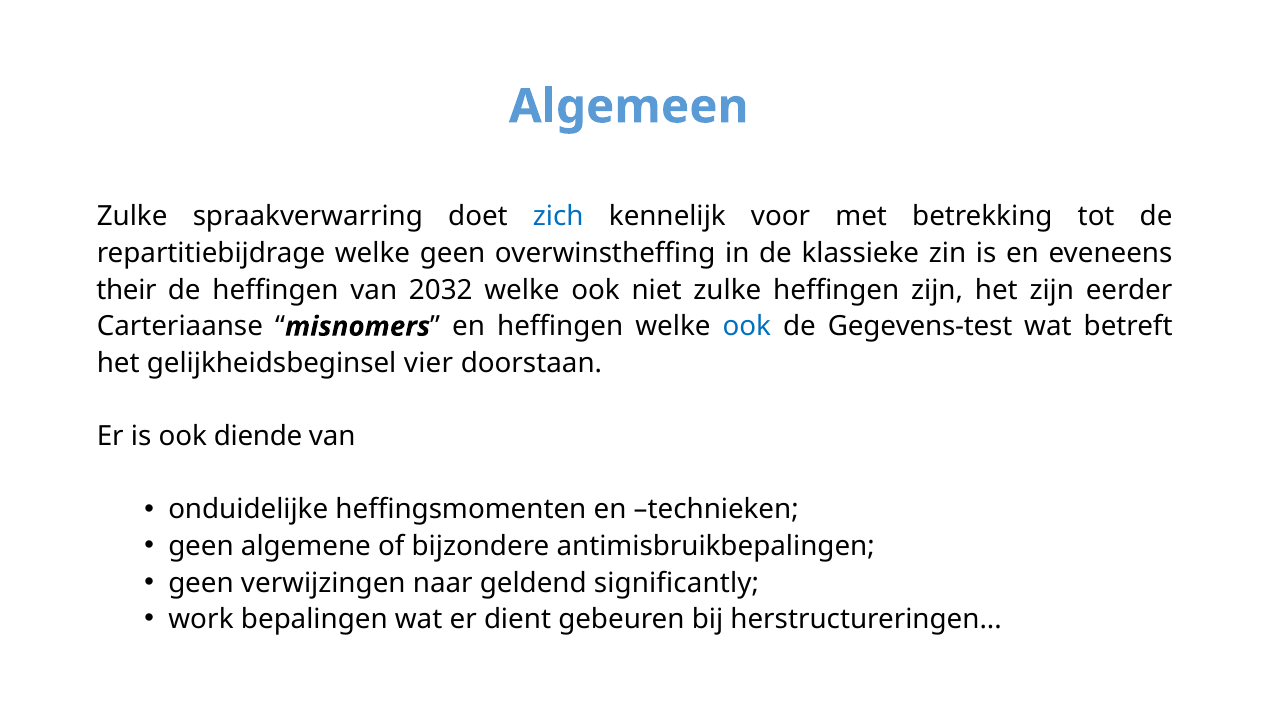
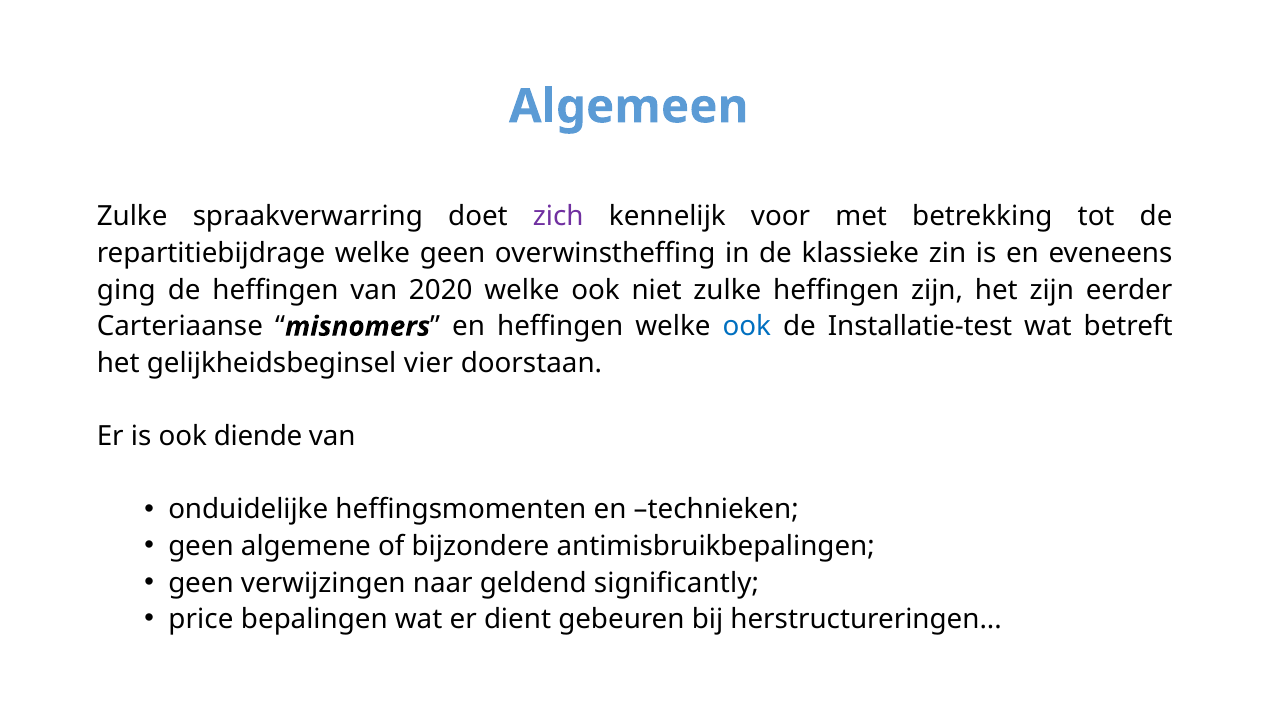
zich colour: blue -> purple
their: their -> ging
2032: 2032 -> 2020
Gegevens-test: Gegevens-test -> Installatie-test
work: work -> price
